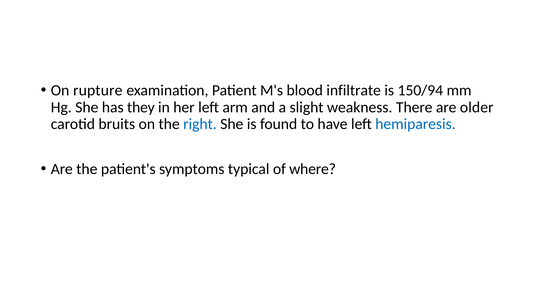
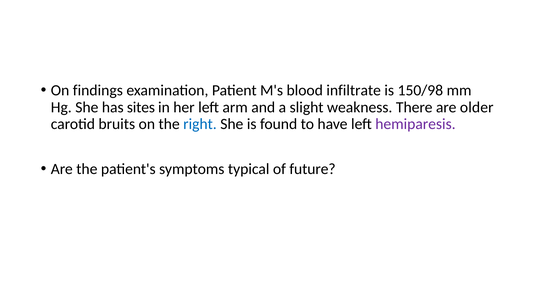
rupture: rupture -> findings
150/94: 150/94 -> 150/98
they: they -> sites
hemiparesis colour: blue -> purple
where: where -> future
